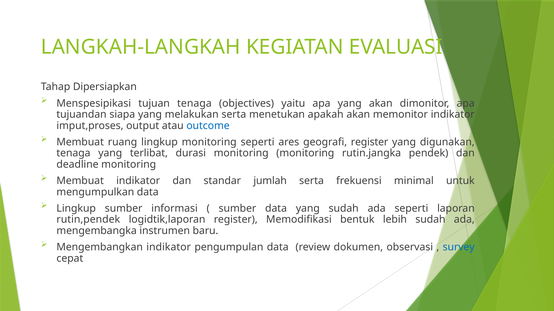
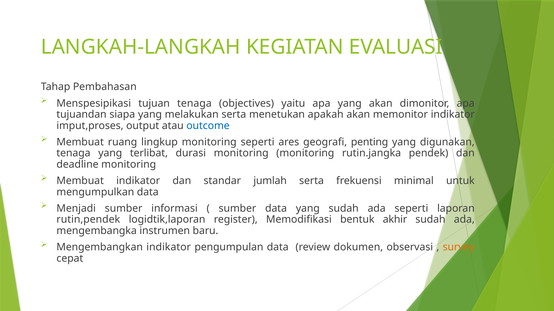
Dipersiapkan: Dipersiapkan -> Pembahasan
geografi register: register -> penting
Lingkup at (76, 209): Lingkup -> Menjadi
lebih: lebih -> akhir
survey colour: blue -> orange
